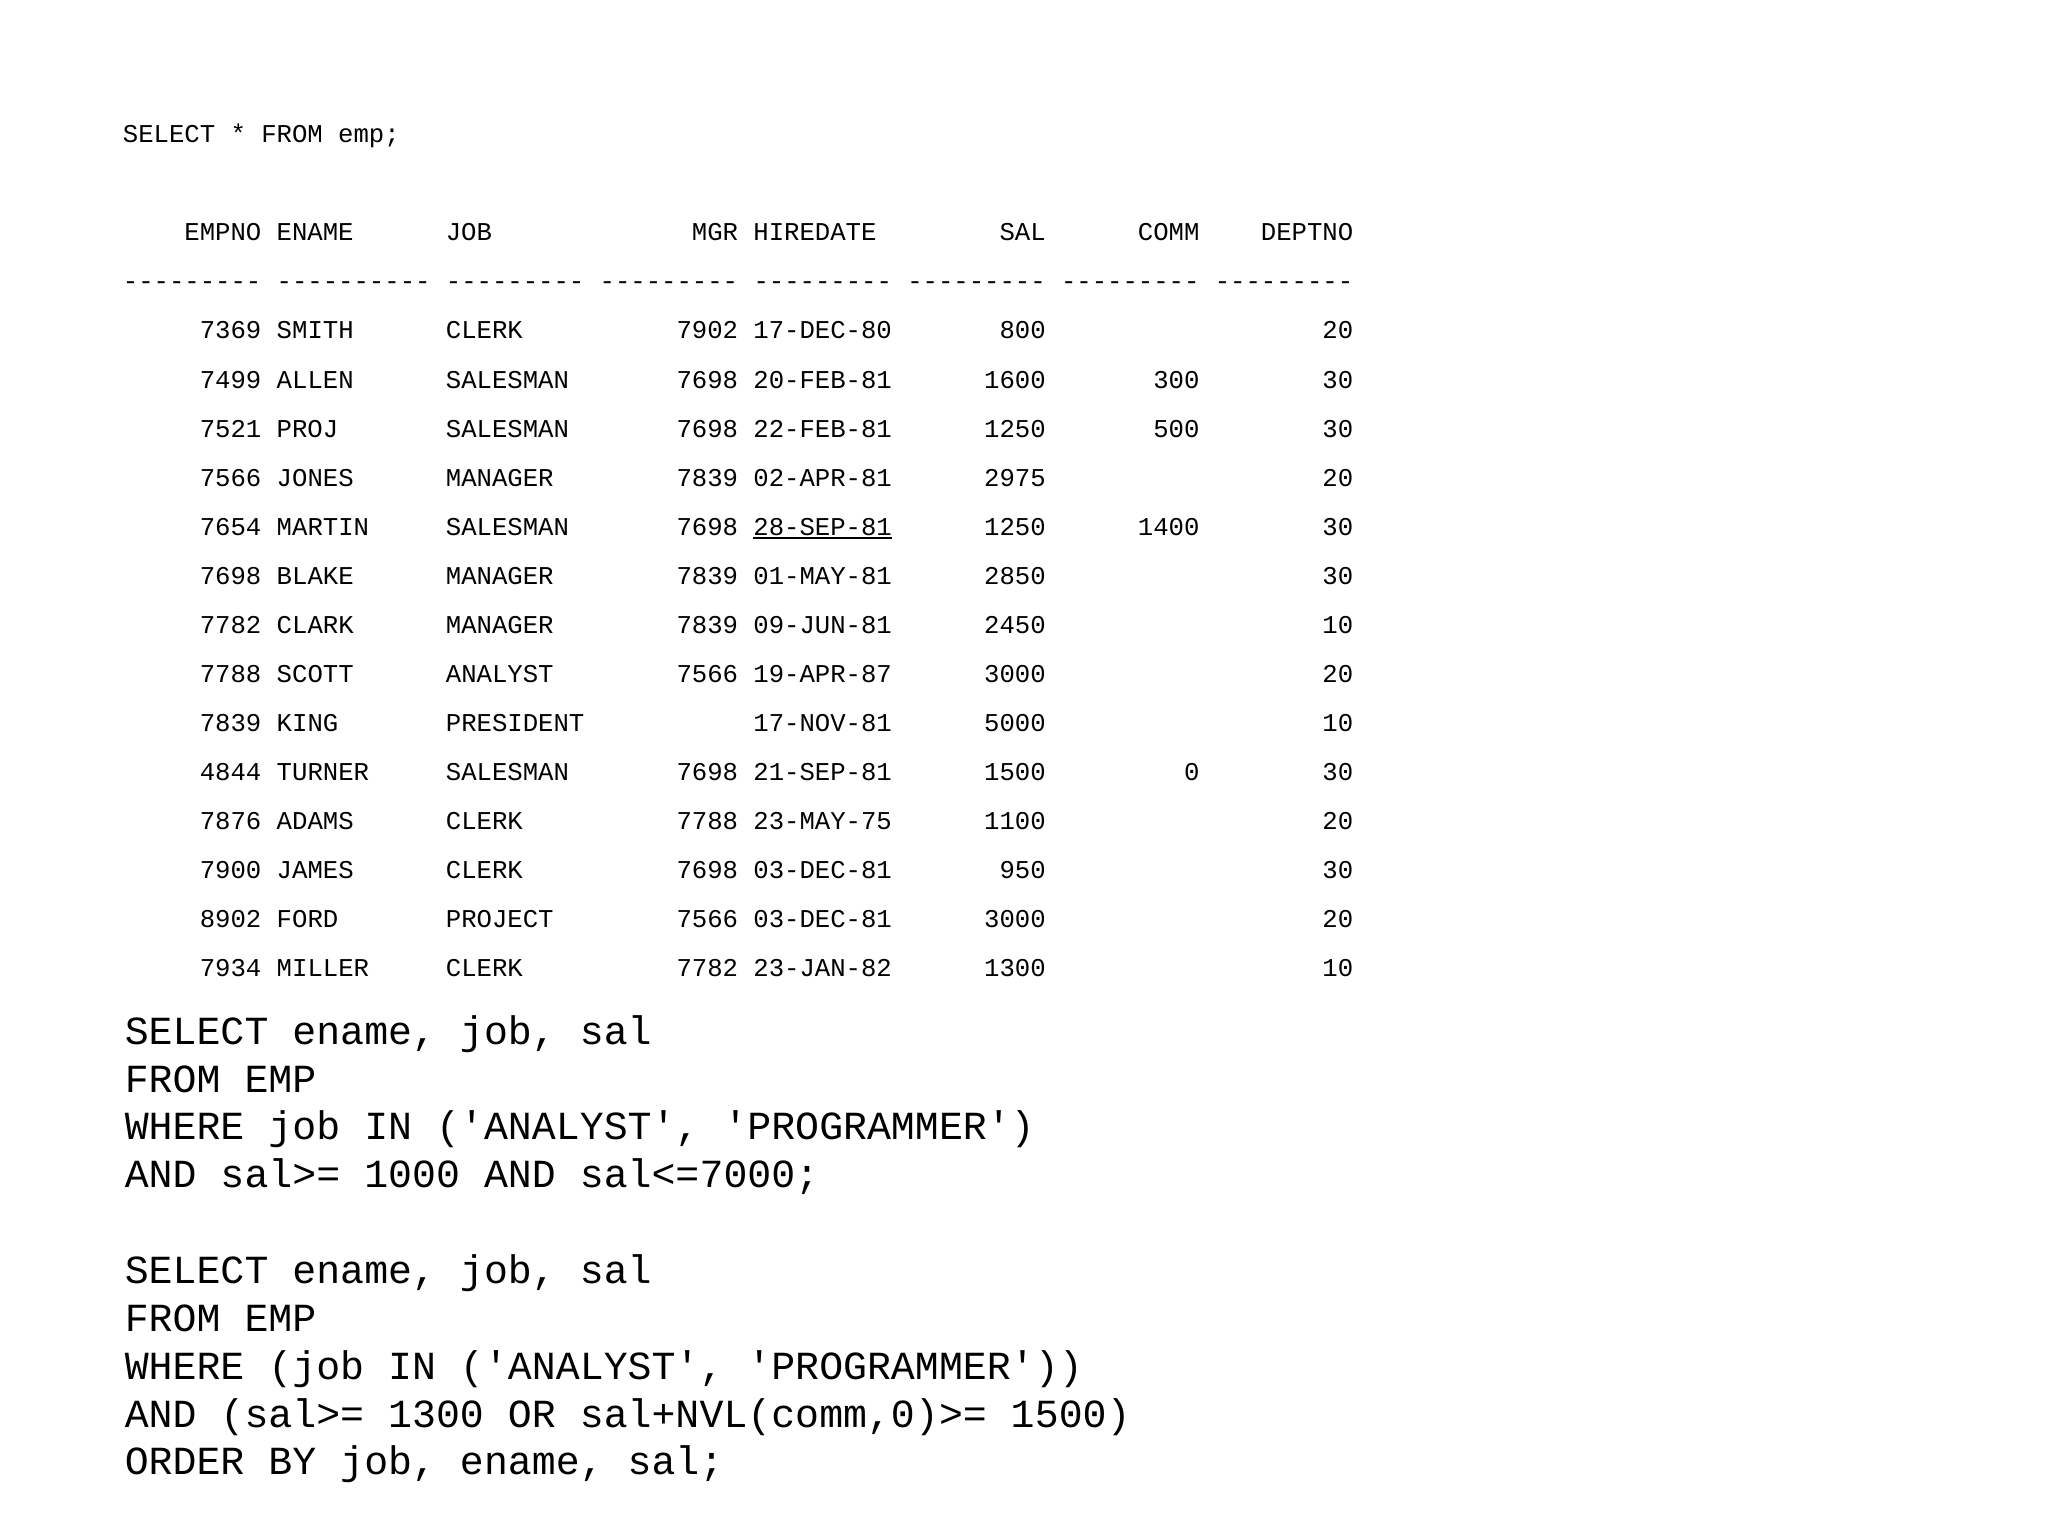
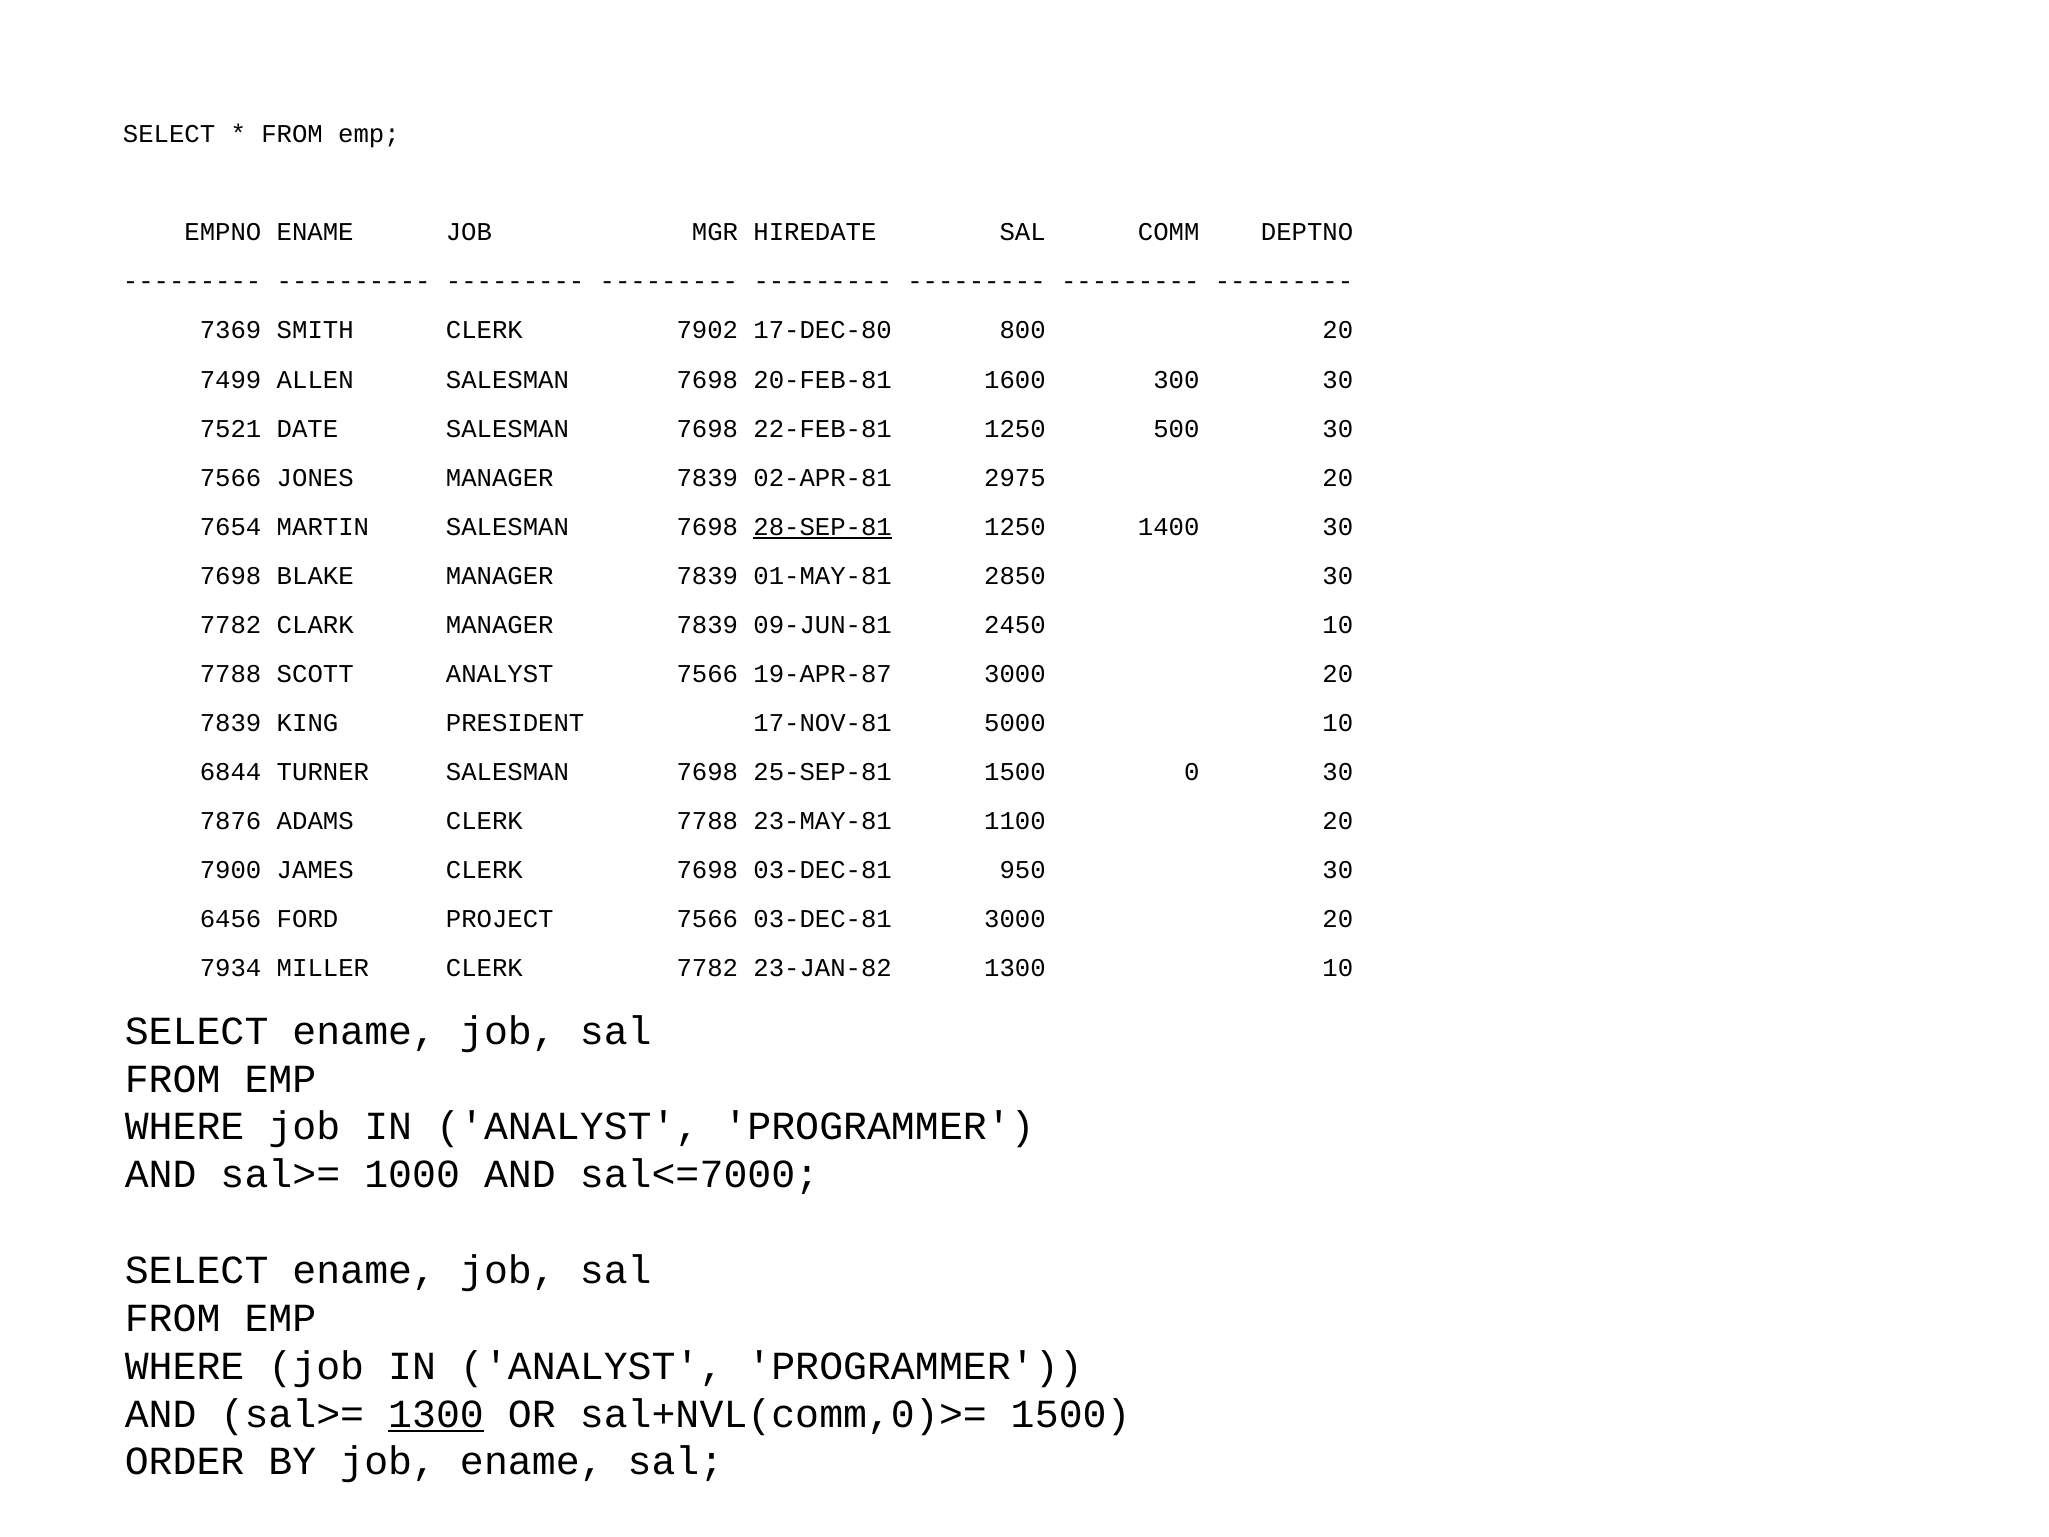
PROJ: PROJ -> DATE
4844: 4844 -> 6844
21-SEP-81: 21-SEP-81 -> 25-SEP-81
23-MAY-75: 23-MAY-75 -> 23-MAY-81
8902: 8902 -> 6456
1300 at (436, 1414) underline: none -> present
